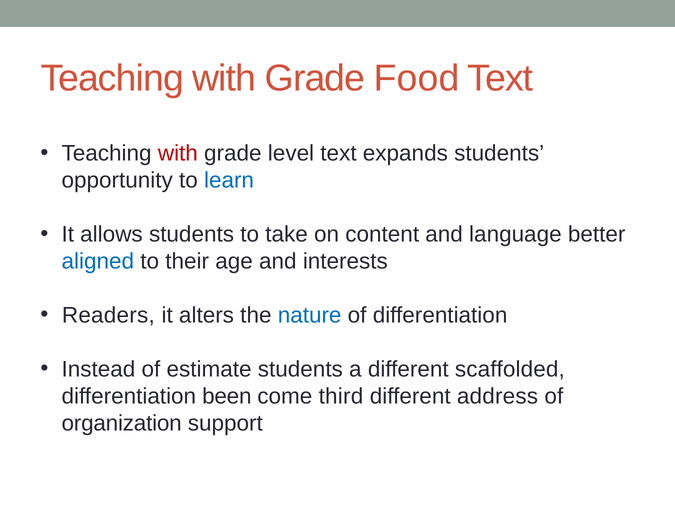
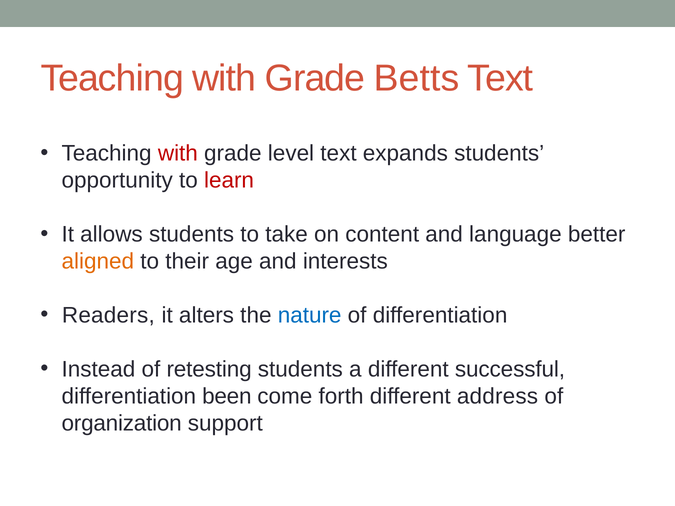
Food: Food -> Betts
learn colour: blue -> red
aligned colour: blue -> orange
estimate: estimate -> retesting
scaffolded: scaffolded -> successful
third: third -> forth
